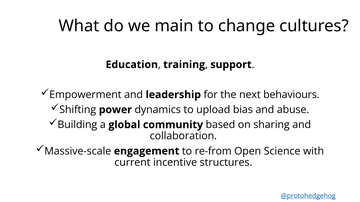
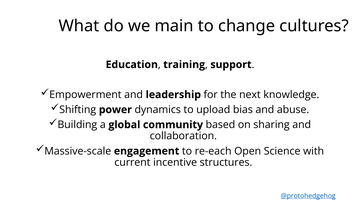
behaviours: behaviours -> knowledge
re-from: re-from -> re-each
